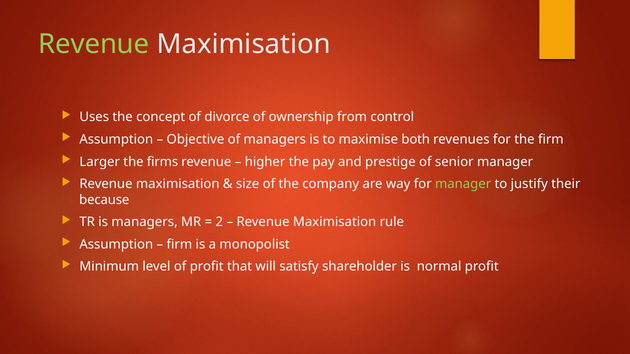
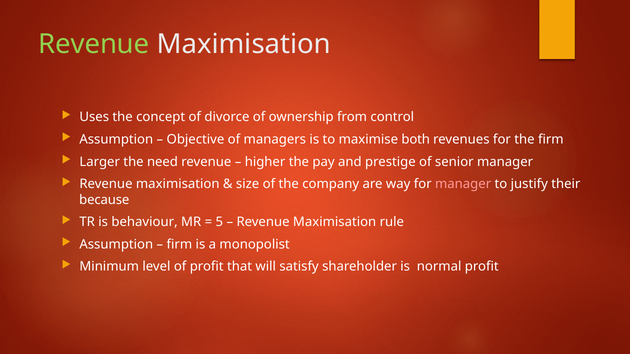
firms: firms -> need
manager at (463, 184) colour: light green -> pink
is managers: managers -> behaviour
2: 2 -> 5
